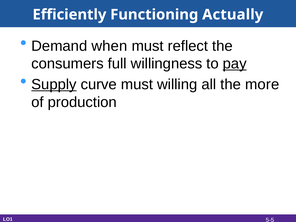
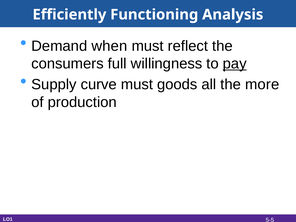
Actually: Actually -> Analysis
Supply underline: present -> none
willing: willing -> goods
